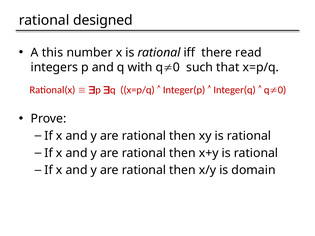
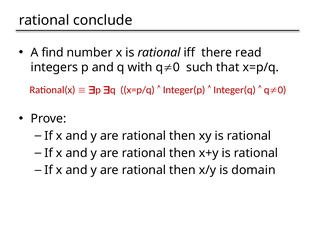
designed: designed -> conclude
this: this -> find
